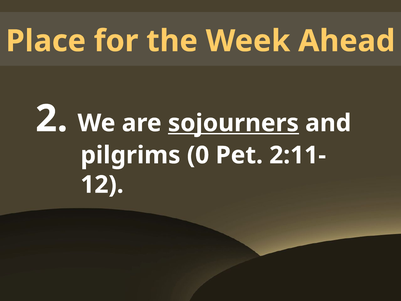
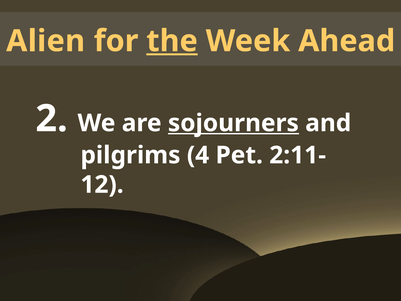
Place: Place -> Alien
the underline: none -> present
0: 0 -> 4
